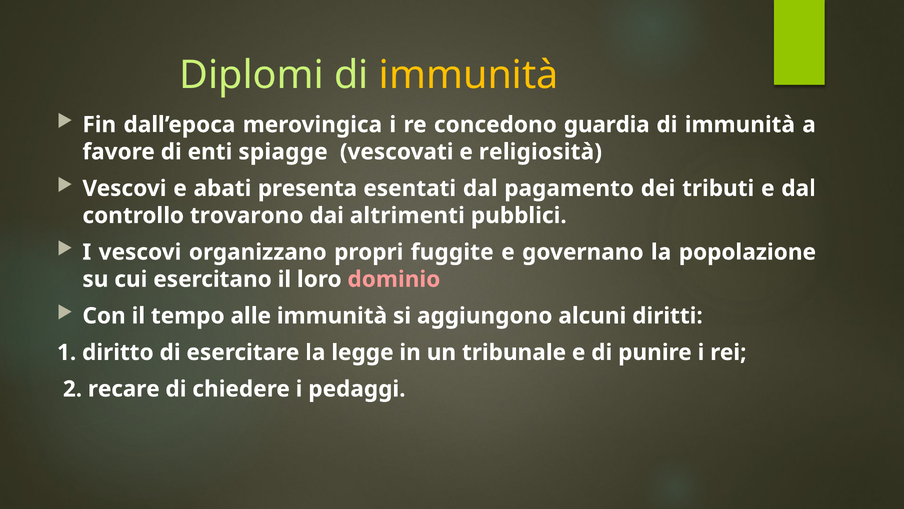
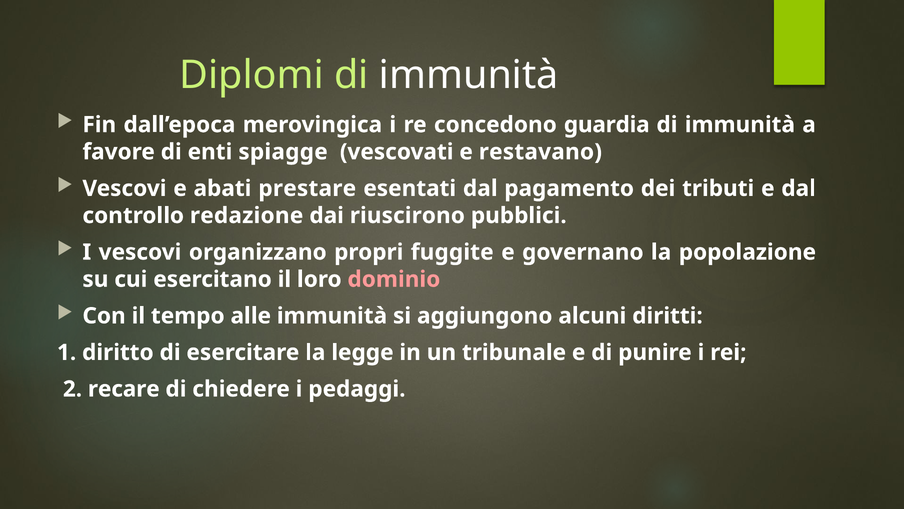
immunità at (469, 75) colour: yellow -> white
religiosità: religiosità -> restavano
presenta: presenta -> prestare
trovarono: trovarono -> redazione
altrimenti: altrimenti -> riuscirono
